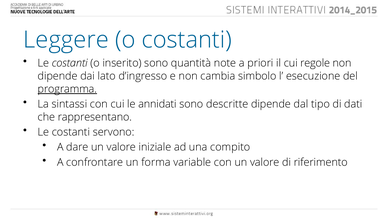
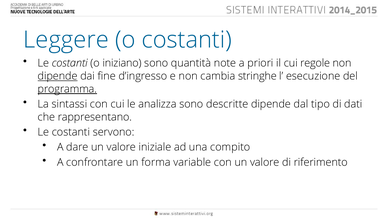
inserito: inserito -> iniziano
dipende at (58, 76) underline: none -> present
lato: lato -> fine
simbolo: simbolo -> stringhe
annidati: annidati -> analizza
